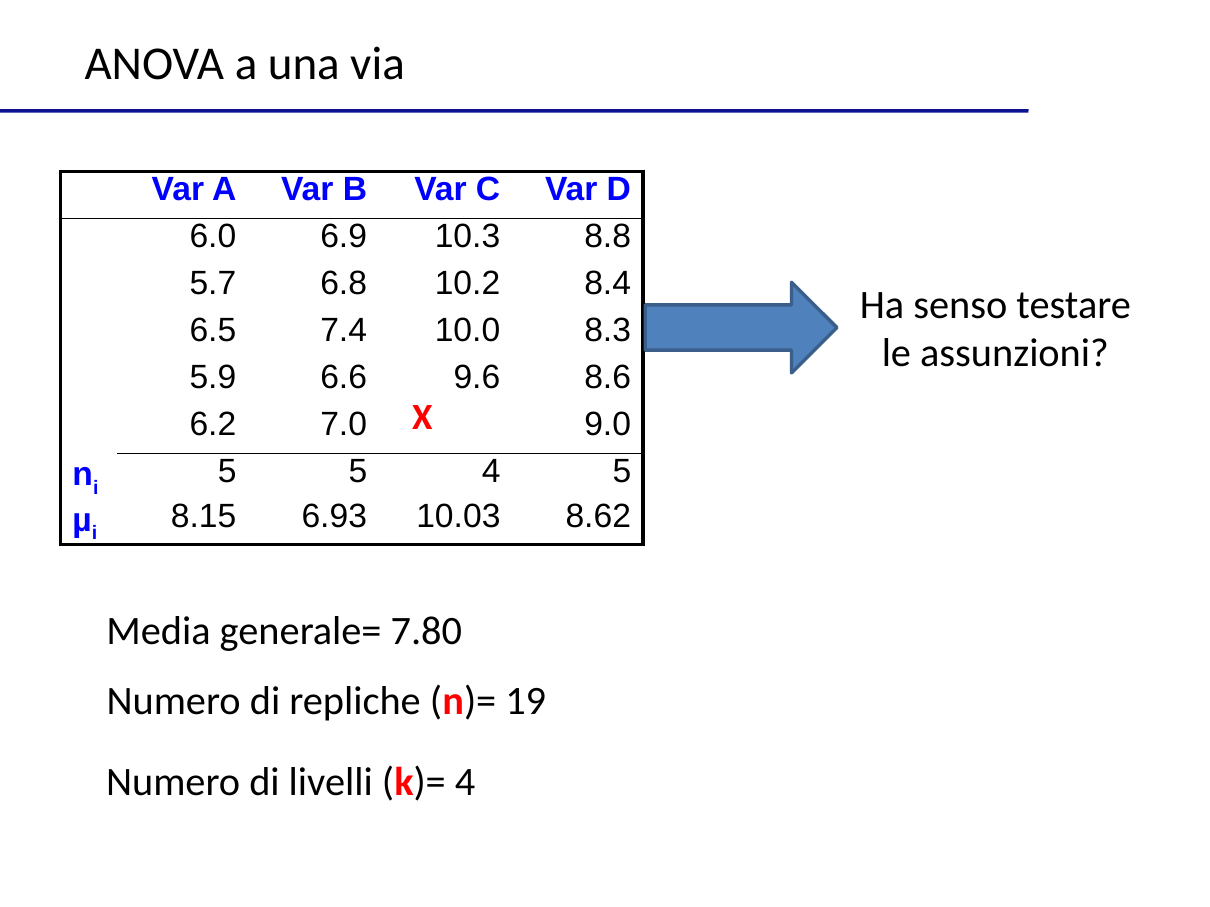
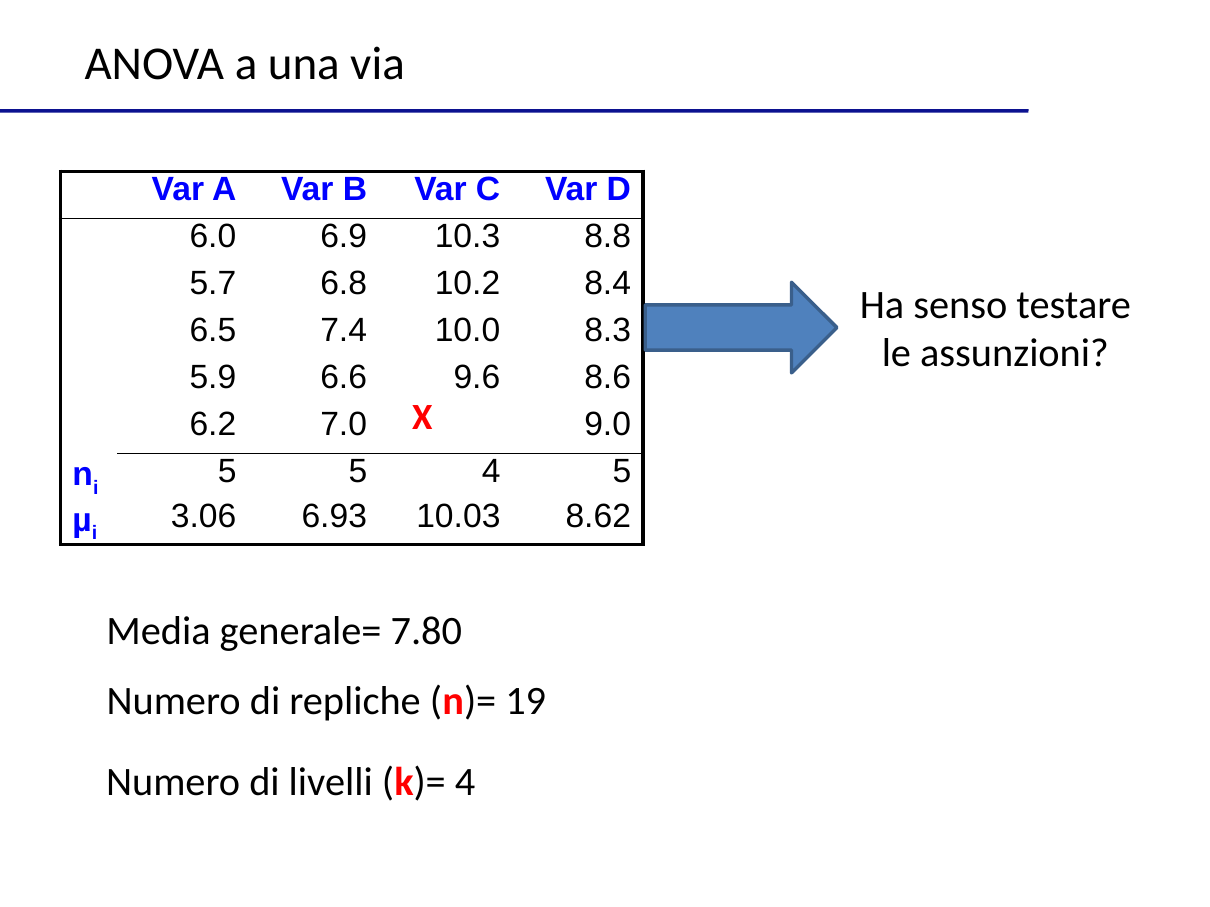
8.15: 8.15 -> 3.06
